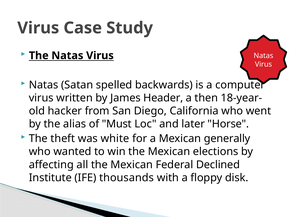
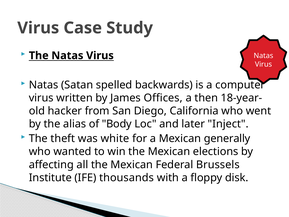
Header: Header -> Offices
Must: Must -> Body
Horse: Horse -> Inject
Declined: Declined -> Brussels
